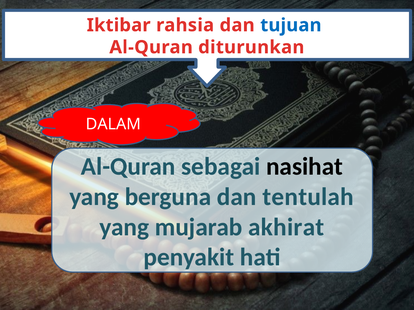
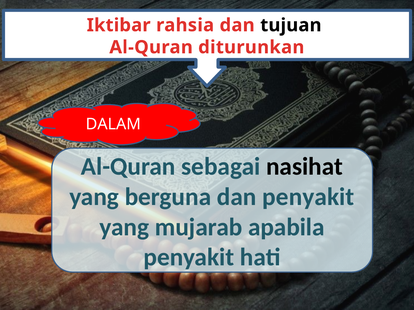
tujuan colour: blue -> black
dan tentulah: tentulah -> penyakit
akhirat: akhirat -> apabila
